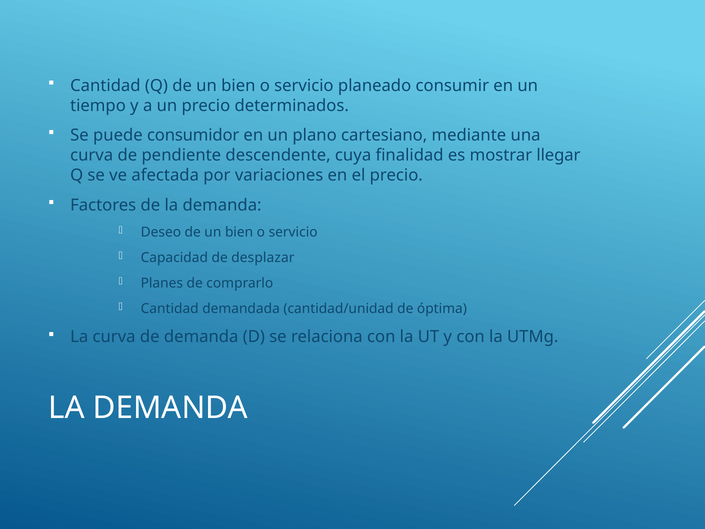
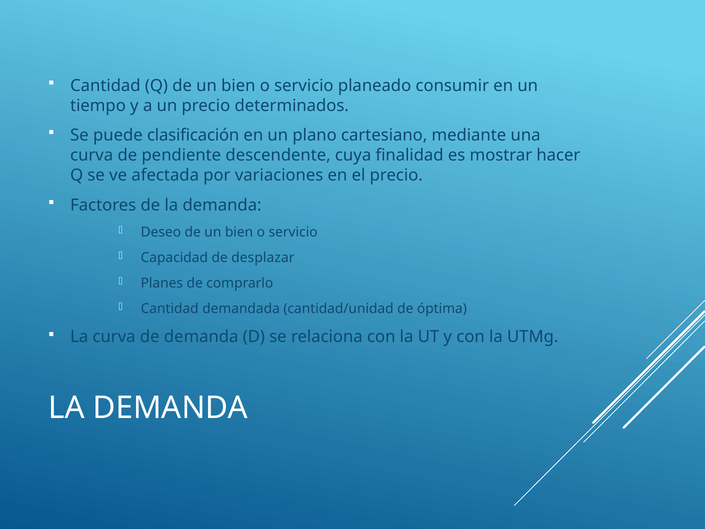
consumidor: consumidor -> clasificación
llegar: llegar -> hacer
